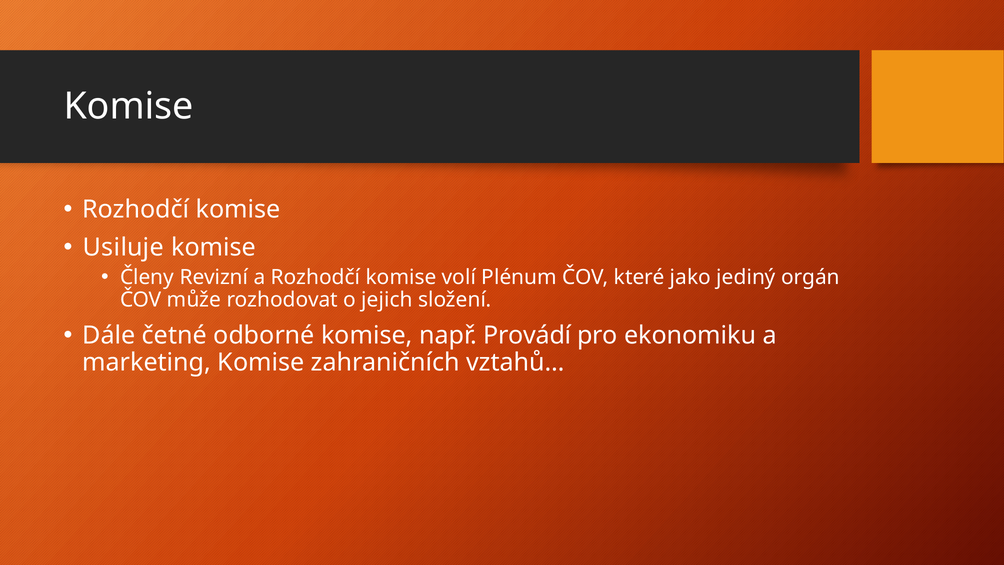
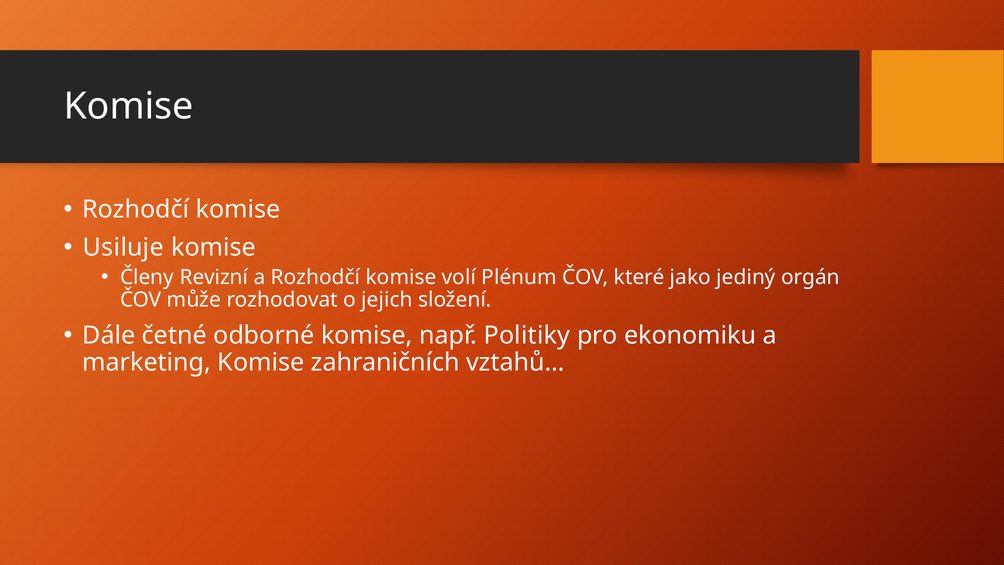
Provádí: Provádí -> Politiky
